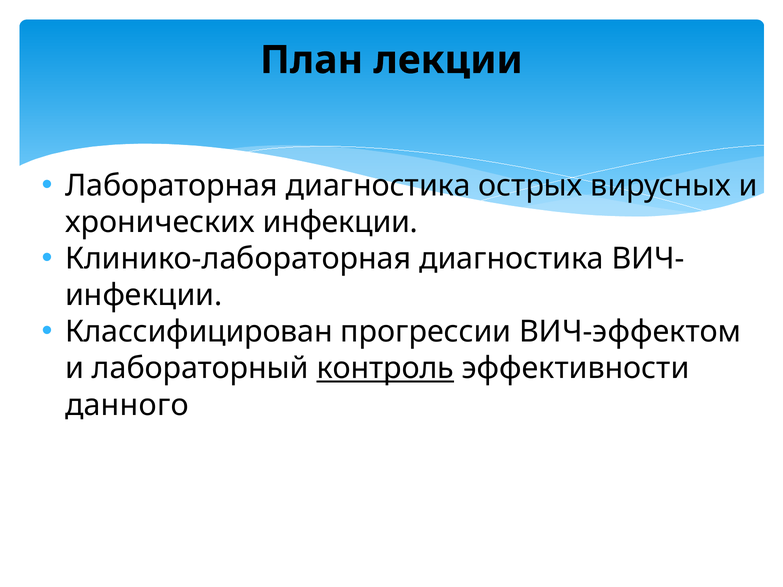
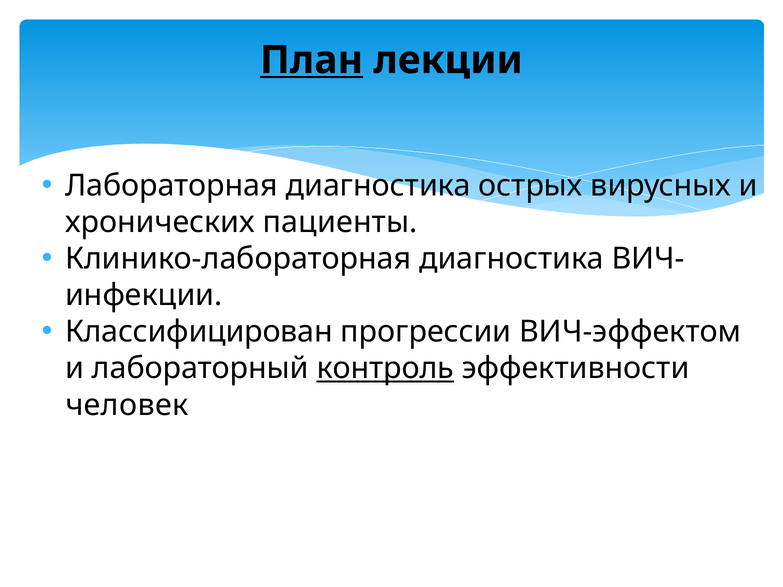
План underline: none -> present
хронических инфекции: инфекции -> пациенты
данного: данного -> человек
